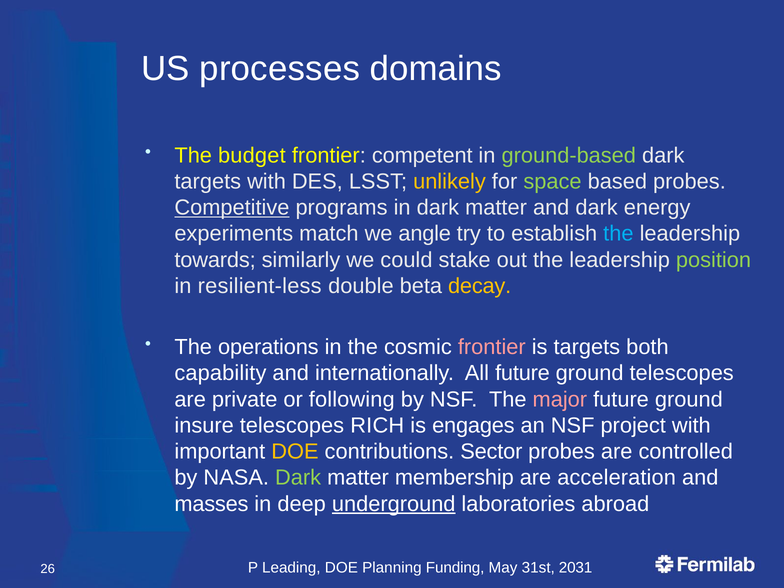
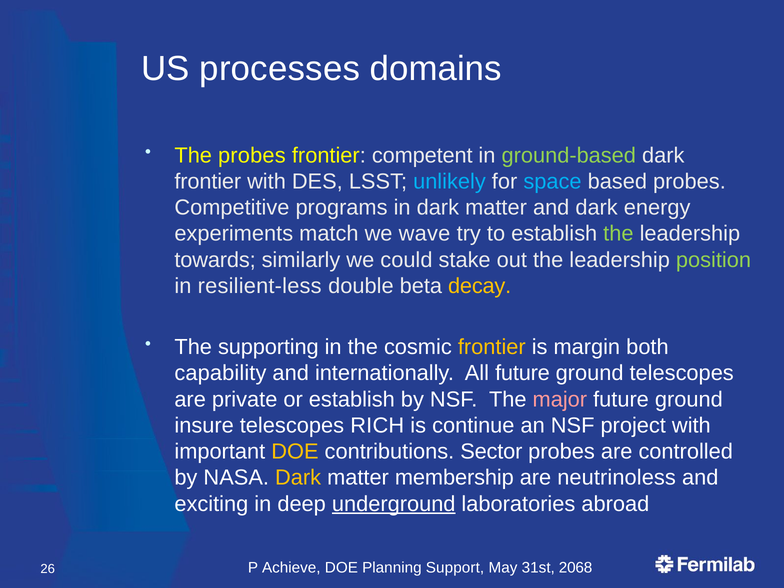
The budget: budget -> probes
targets at (208, 181): targets -> frontier
unlikely colour: yellow -> light blue
space colour: light green -> light blue
Competitive underline: present -> none
angle: angle -> wave
the at (618, 234) colour: light blue -> light green
operations: operations -> supporting
frontier at (492, 347) colour: pink -> yellow
is targets: targets -> margin
or following: following -> establish
engages: engages -> continue
Dark at (298, 478) colour: light green -> yellow
acceleration: acceleration -> neutrinoless
masses: masses -> exciting
Leading: Leading -> Achieve
Funding: Funding -> Support
2031: 2031 -> 2068
